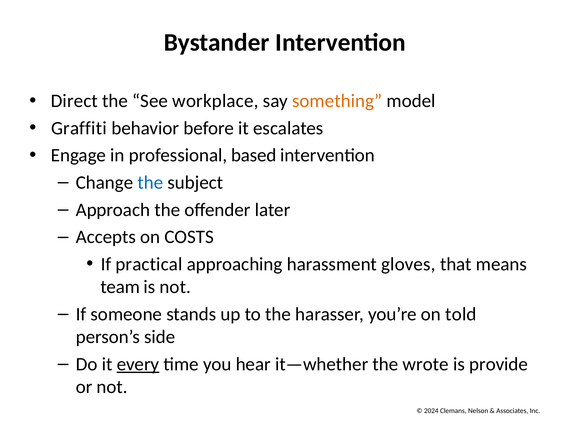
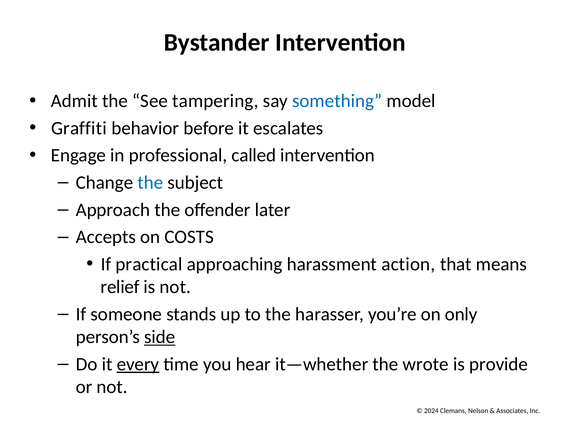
Direct: Direct -> Admit
workplace: workplace -> tampering
something colour: orange -> blue
based: based -> called
gloves: gloves -> action
team: team -> relief
told: told -> only
side underline: none -> present
